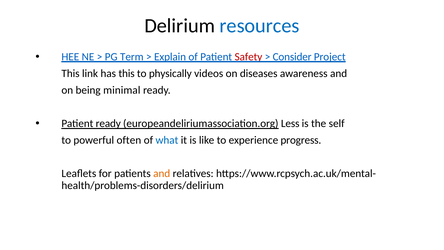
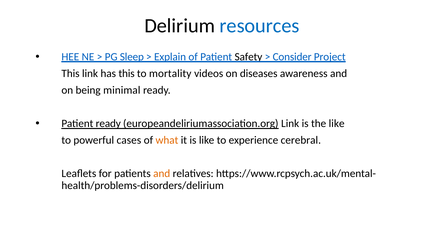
Term: Term -> Sleep
Safety colour: red -> black
physically: physically -> mortality
europeandeliriumassociation.org Less: Less -> Link
the self: self -> like
often: often -> cases
what colour: blue -> orange
progress: progress -> cerebral
